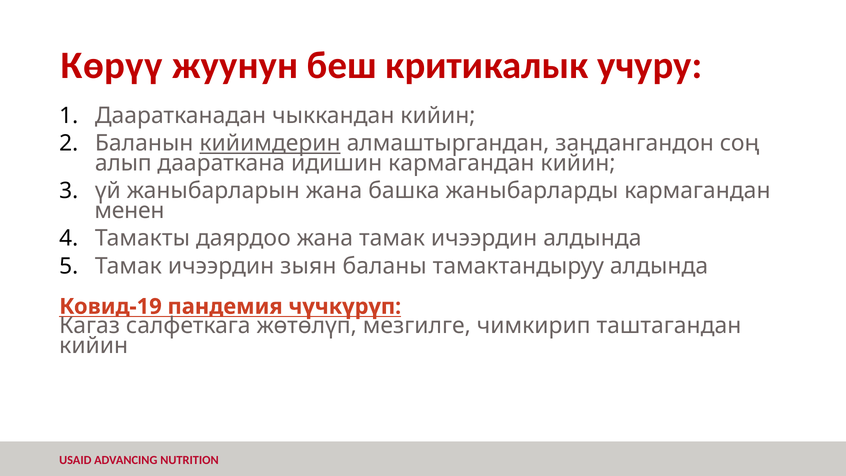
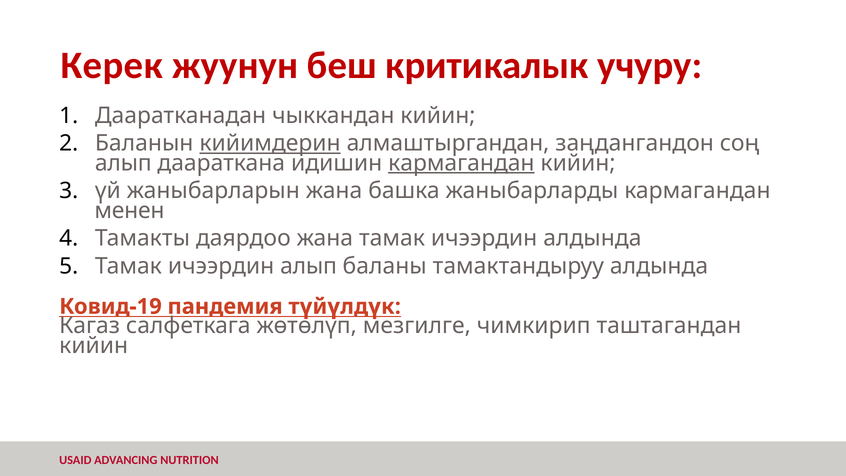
Көрүү: Көрүү -> Керек
кармагандан at (461, 163) underline: none -> present
ичээрдин зыян: зыян -> алып
чүчкүрүп: чүчкүрүп -> түйүлдүк
